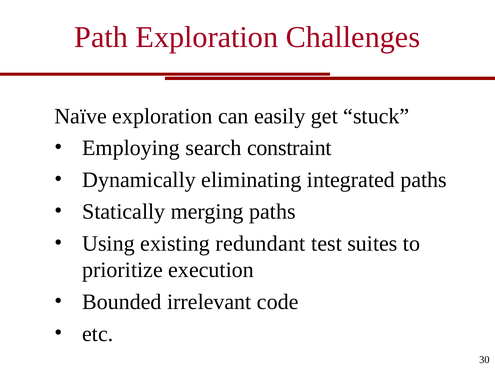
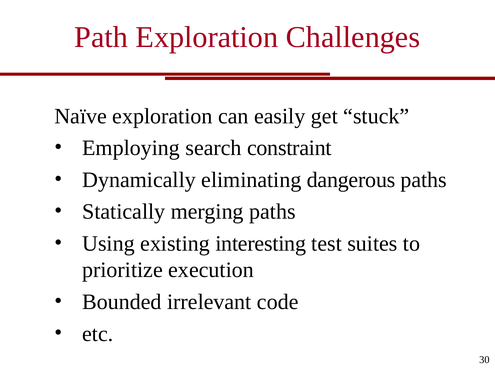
integrated: integrated -> dangerous
redundant: redundant -> interesting
